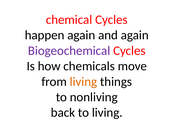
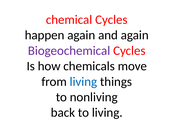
living at (83, 82) colour: orange -> blue
